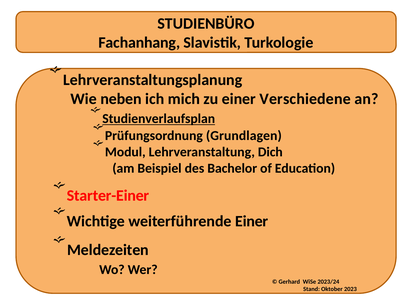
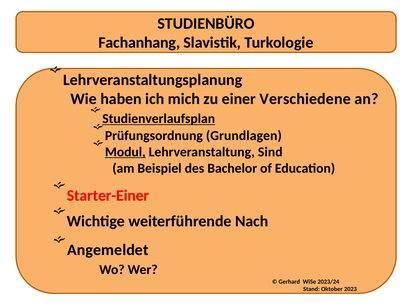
neben: neben -> haben
Modul underline: none -> present
Dich: Dich -> Sind
weiterführende Einer: Einer -> Nach
Meldezeiten: Meldezeiten -> Angemeldet
